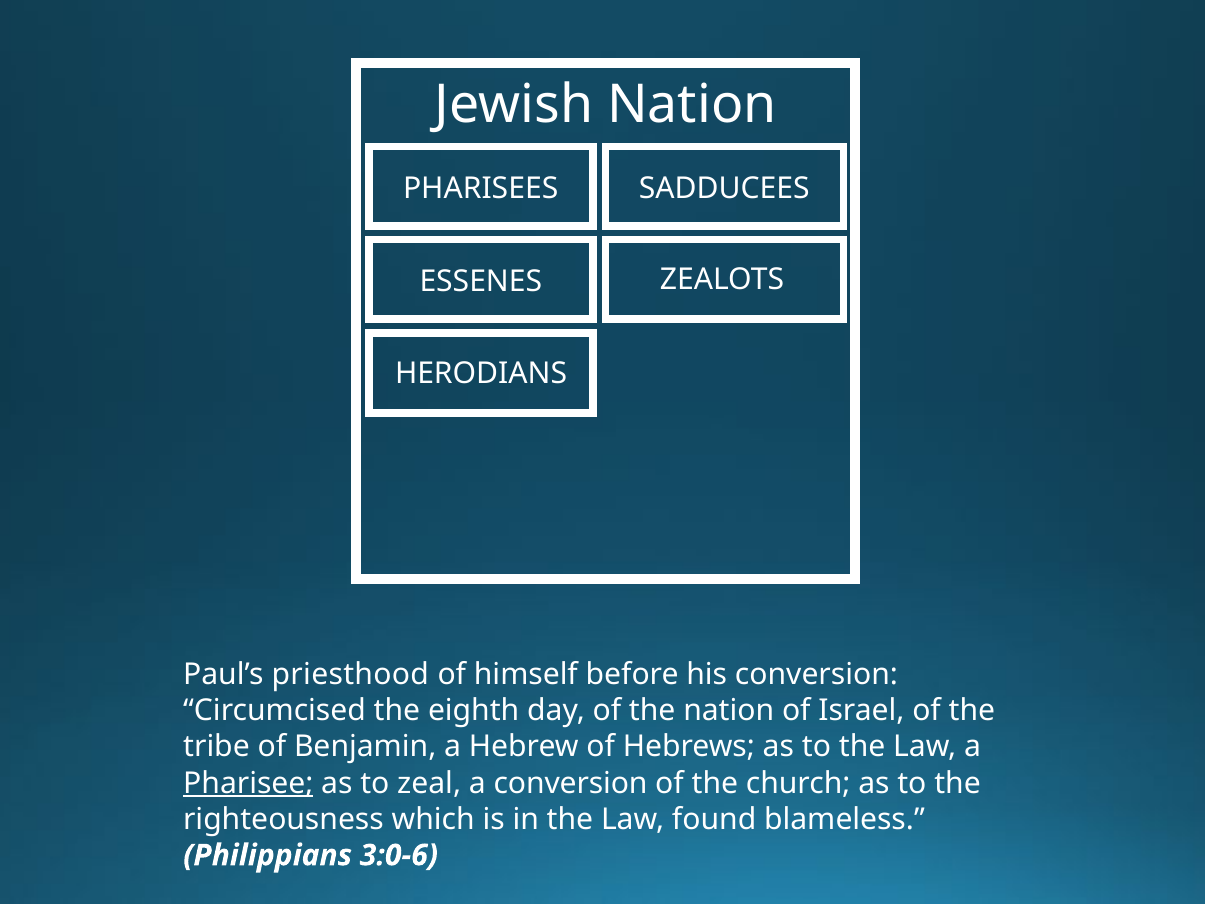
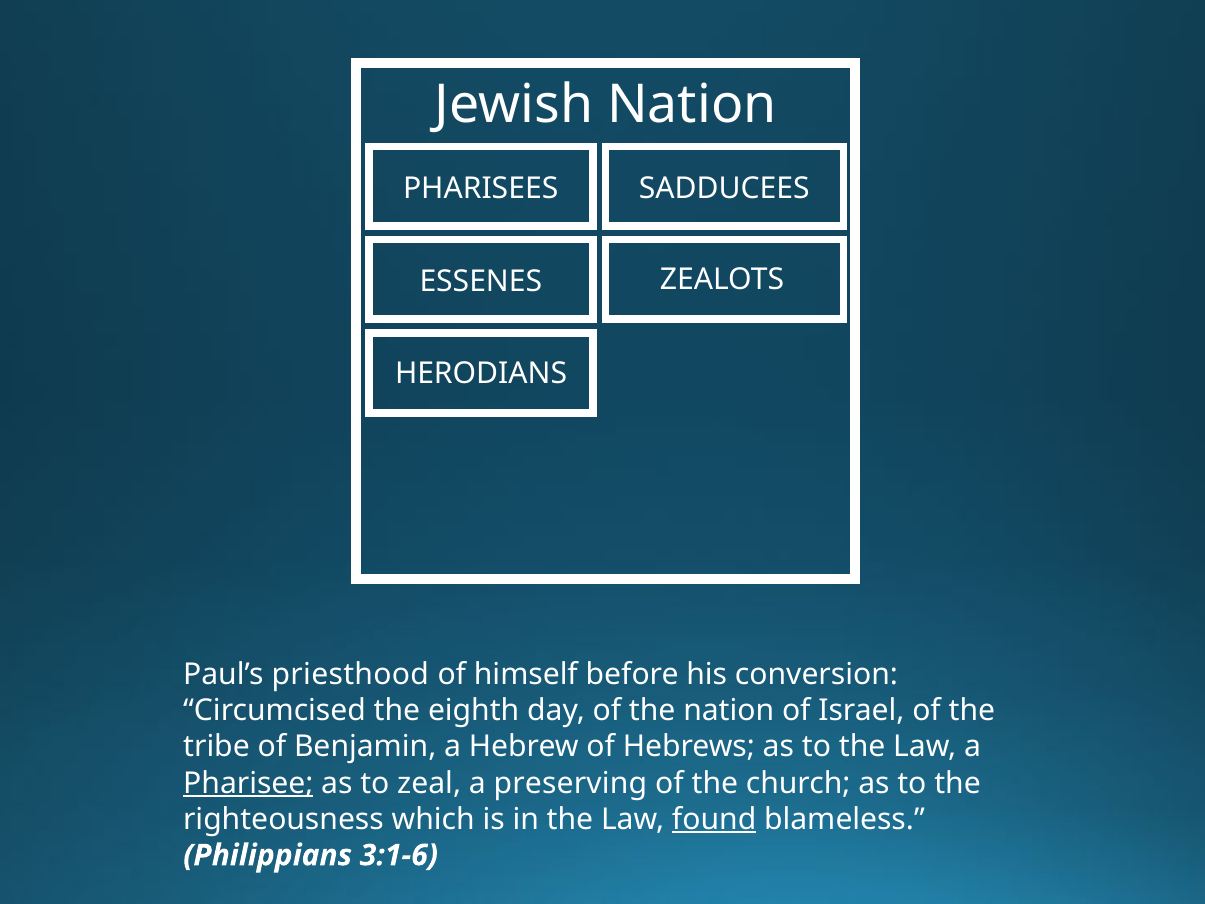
a conversion: conversion -> preserving
found underline: none -> present
3:0-6: 3:0-6 -> 3:1-6
